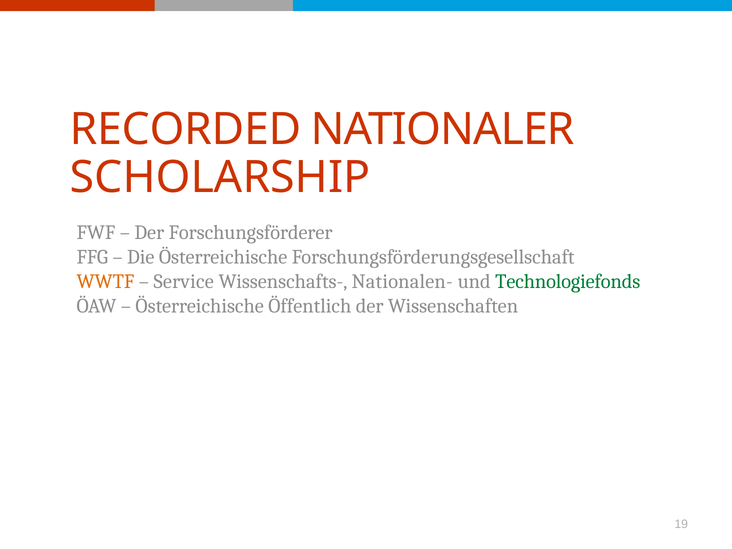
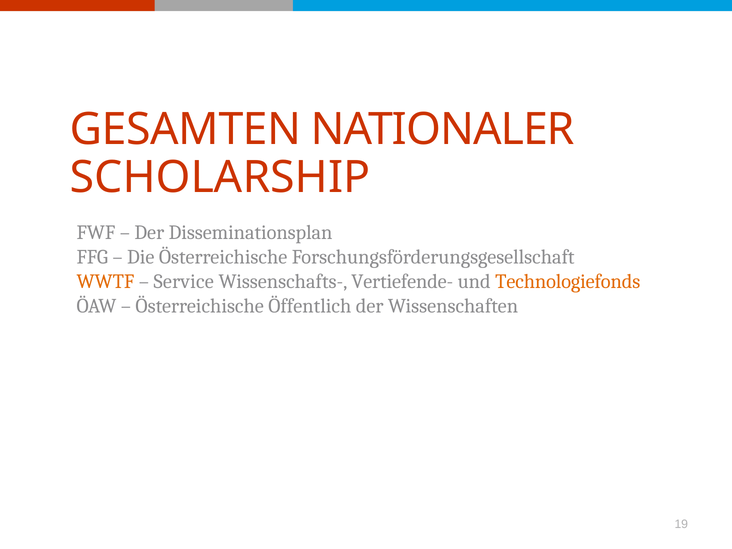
RECORDED: RECORDED -> GESAMTEN
Forschungsförderer: Forschungsförderer -> Disseminationsplan
Nationalen-: Nationalen- -> Vertiefende-
Technologiefonds colour: green -> orange
